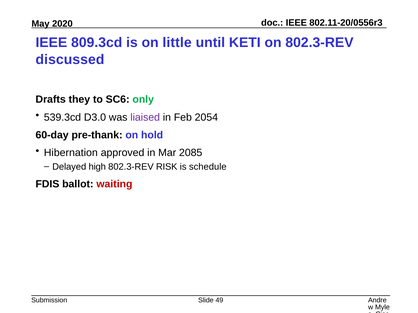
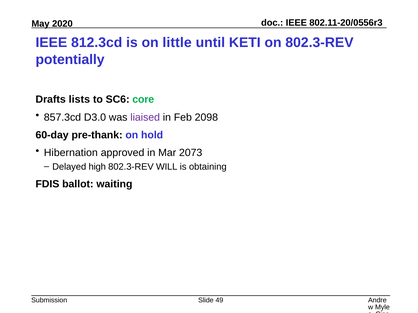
809.3cd: 809.3cd -> 812.3cd
discussed: discussed -> potentially
they: they -> lists
only: only -> core
539.3cd: 539.3cd -> 857.3cd
2054: 2054 -> 2098
2085: 2085 -> 2073
RISK: RISK -> WILL
schedule: schedule -> obtaining
waiting colour: red -> black
